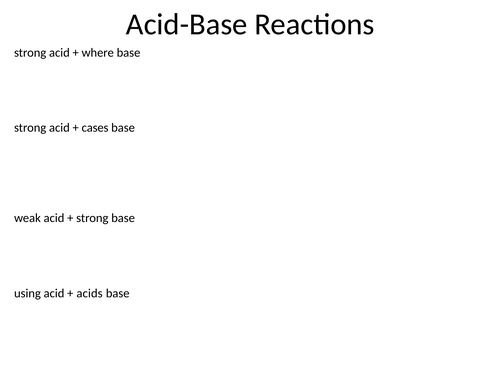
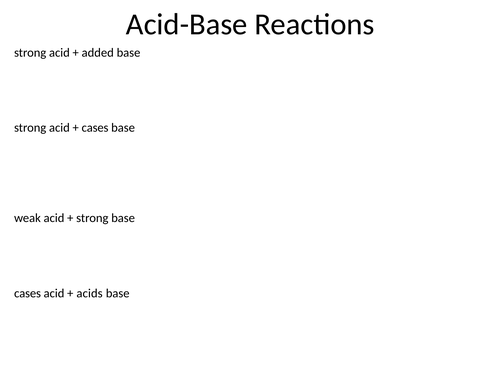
where: where -> added
using at (27, 293): using -> cases
